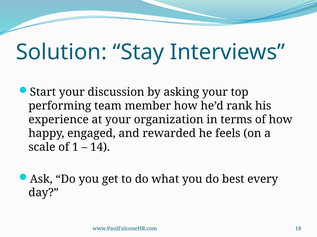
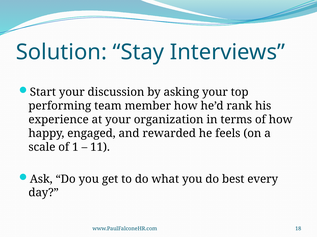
14: 14 -> 11
